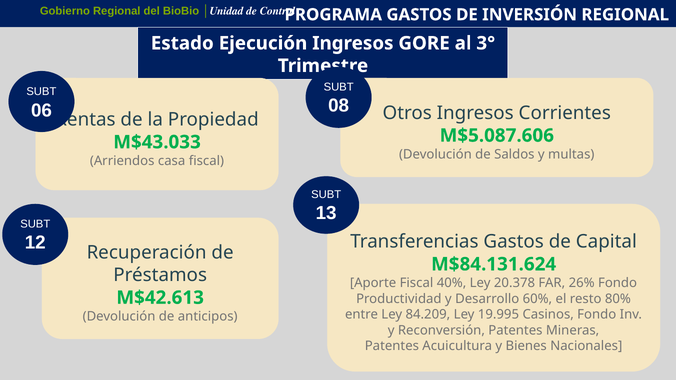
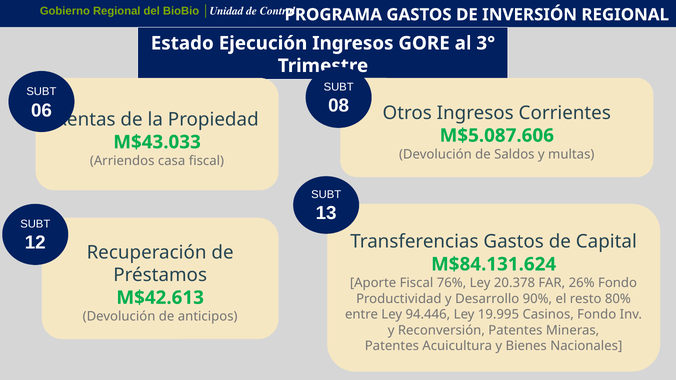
40%: 40% -> 76%
60%: 60% -> 90%
84.209: 84.209 -> 94.446
